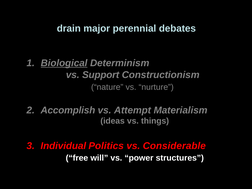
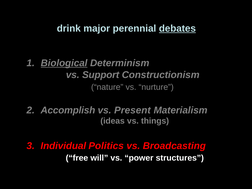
drain: drain -> drink
debates underline: none -> present
Attempt: Attempt -> Present
Considerable: Considerable -> Broadcasting
